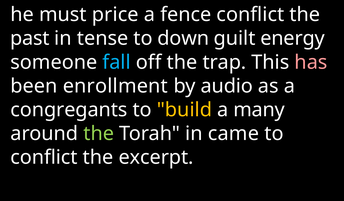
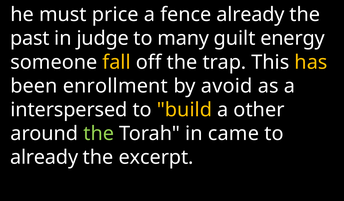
fence conflict: conflict -> already
tense: tense -> judge
down: down -> many
fall colour: light blue -> yellow
has colour: pink -> yellow
audio: audio -> avoid
congregants: congregants -> interspersed
many: many -> other
conflict at (44, 158): conflict -> already
